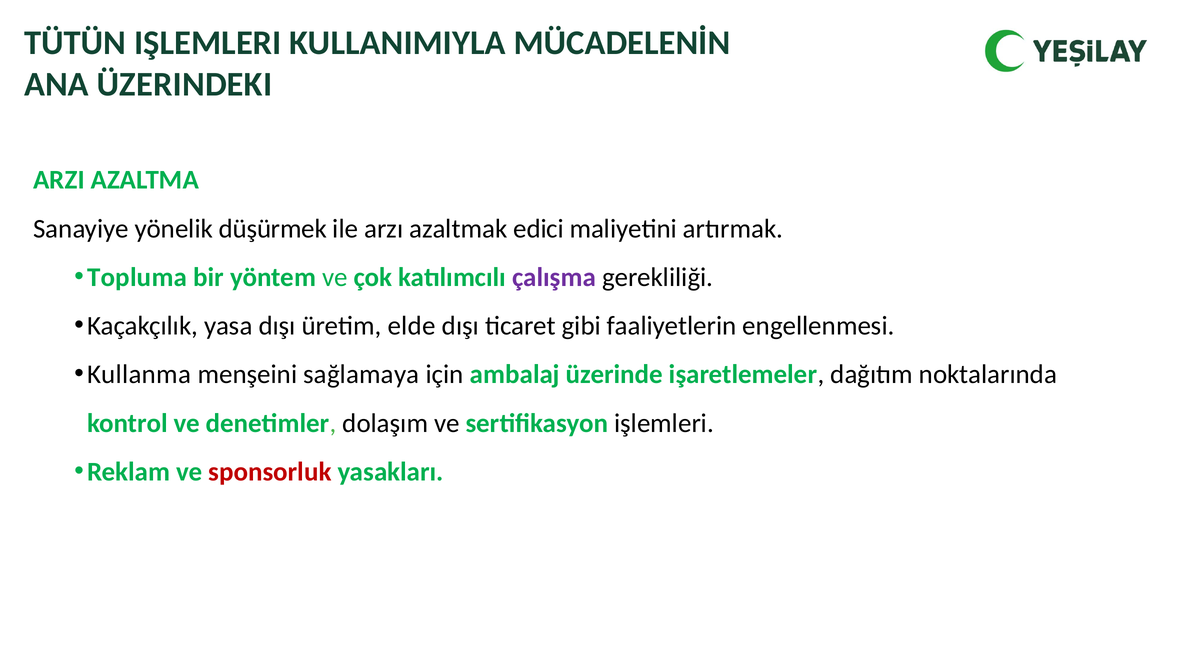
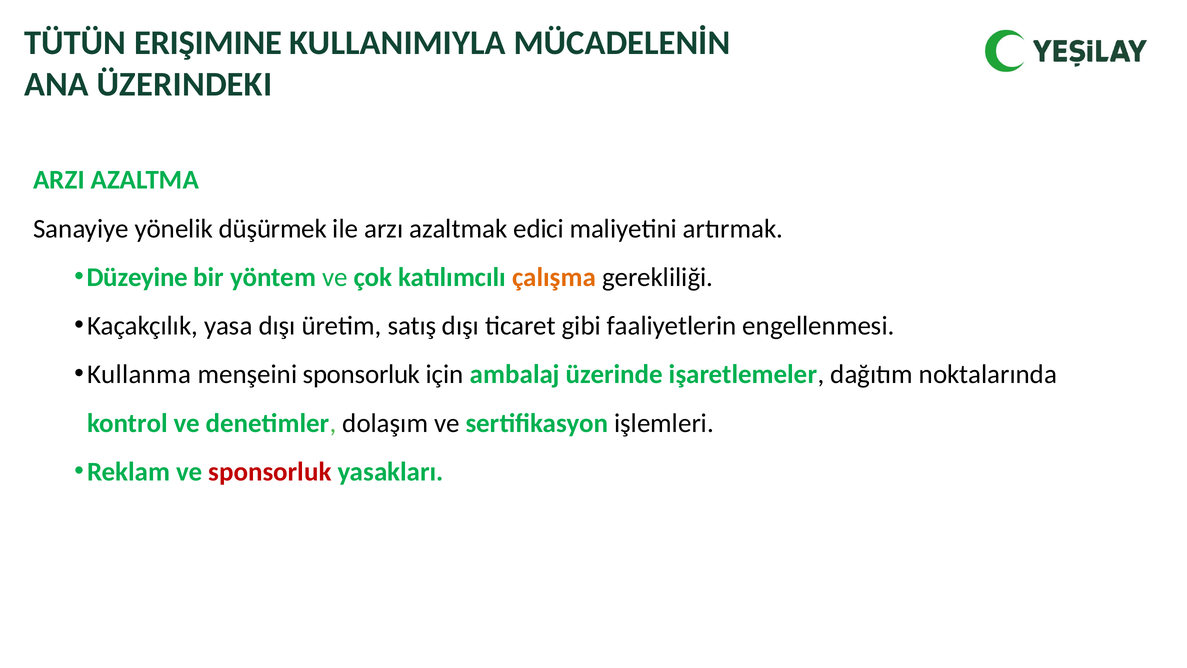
TÜTÜN IŞLEMLERI: IŞLEMLERI -> ERIŞIMINE
Topluma: Topluma -> Düzeyine
çalışma colour: purple -> orange
elde: elde -> satış
menşeini sağlamaya: sağlamaya -> sponsorluk
